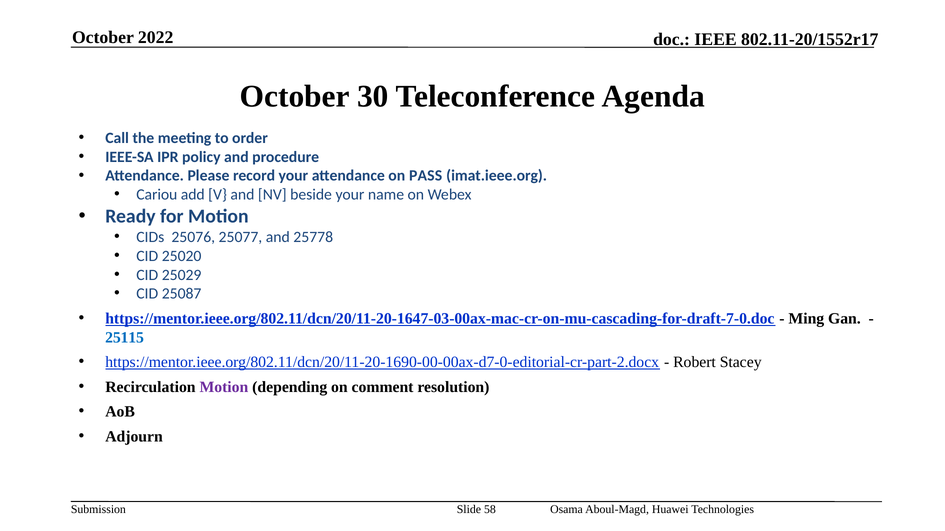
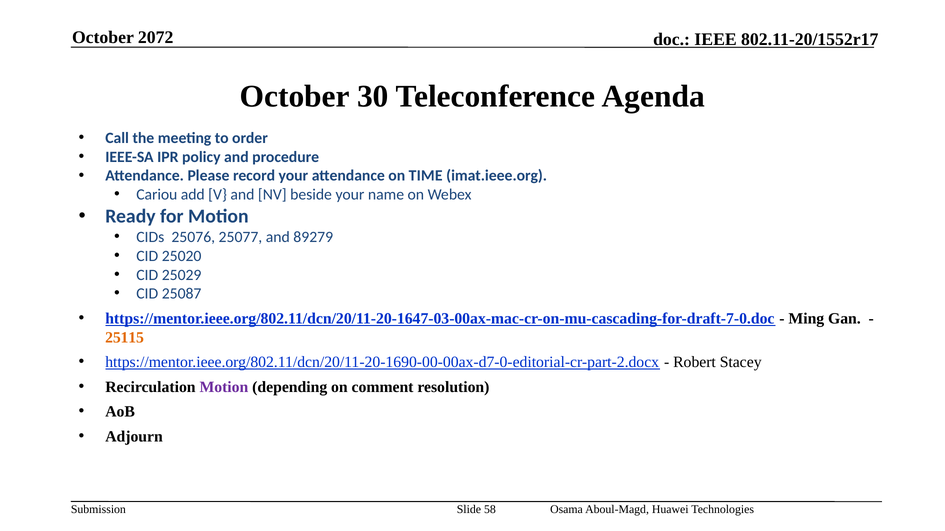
2022: 2022 -> 2072
PASS: PASS -> TIME
25778: 25778 -> 89279
25115 colour: blue -> orange
